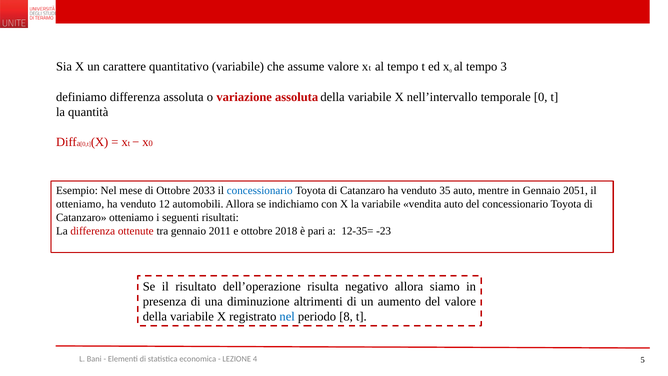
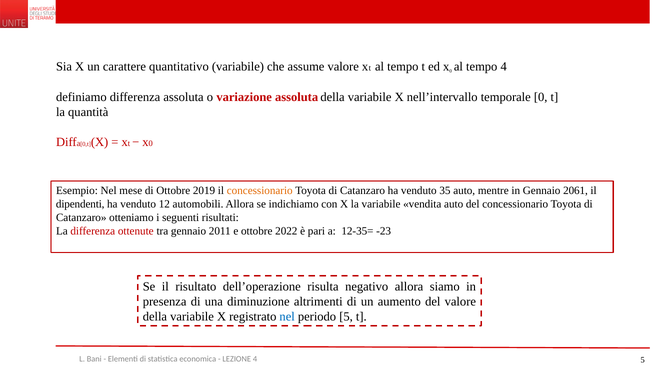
tempo 3: 3 -> 4
2033: 2033 -> 2019
concessionario at (260, 191) colour: blue -> orange
2051: 2051 -> 2061
otteniamo at (80, 204): otteniamo -> dipendenti
2018: 2018 -> 2022
periodo 8: 8 -> 5
